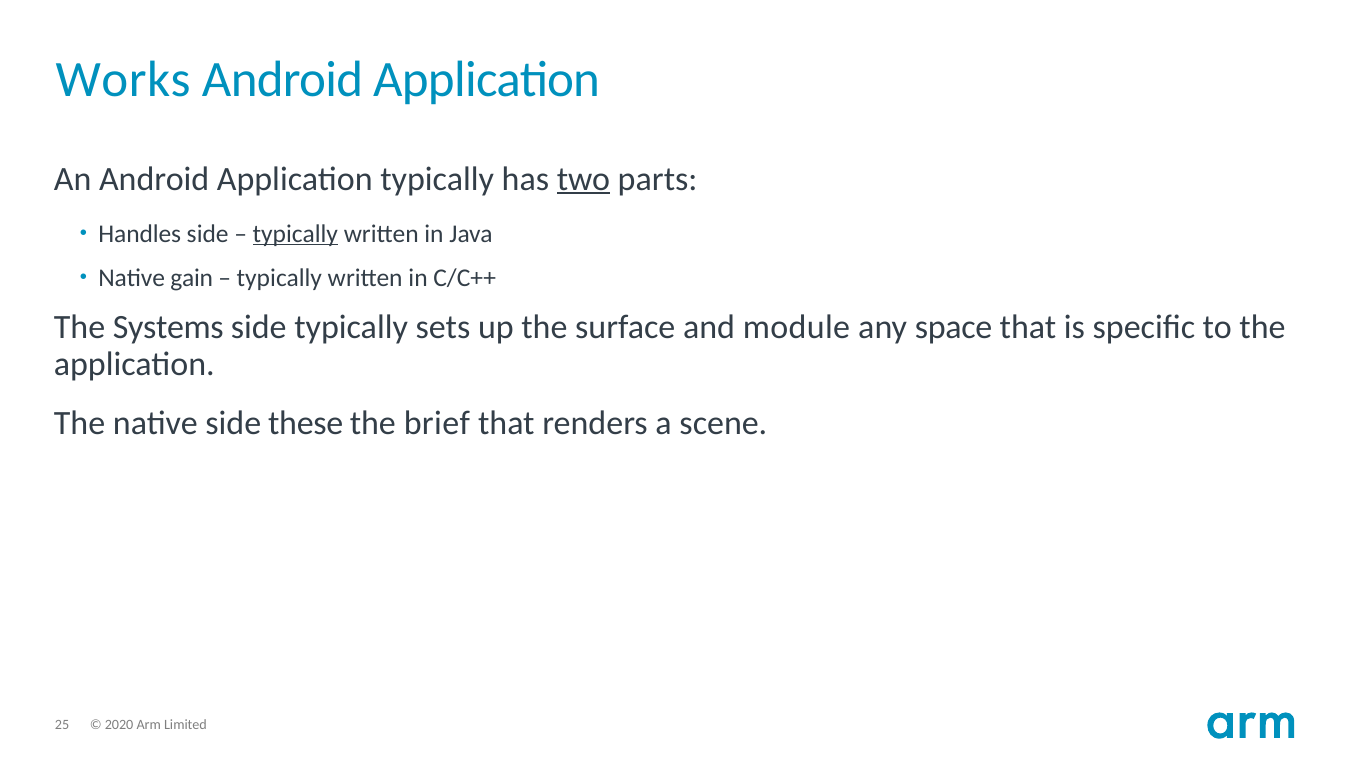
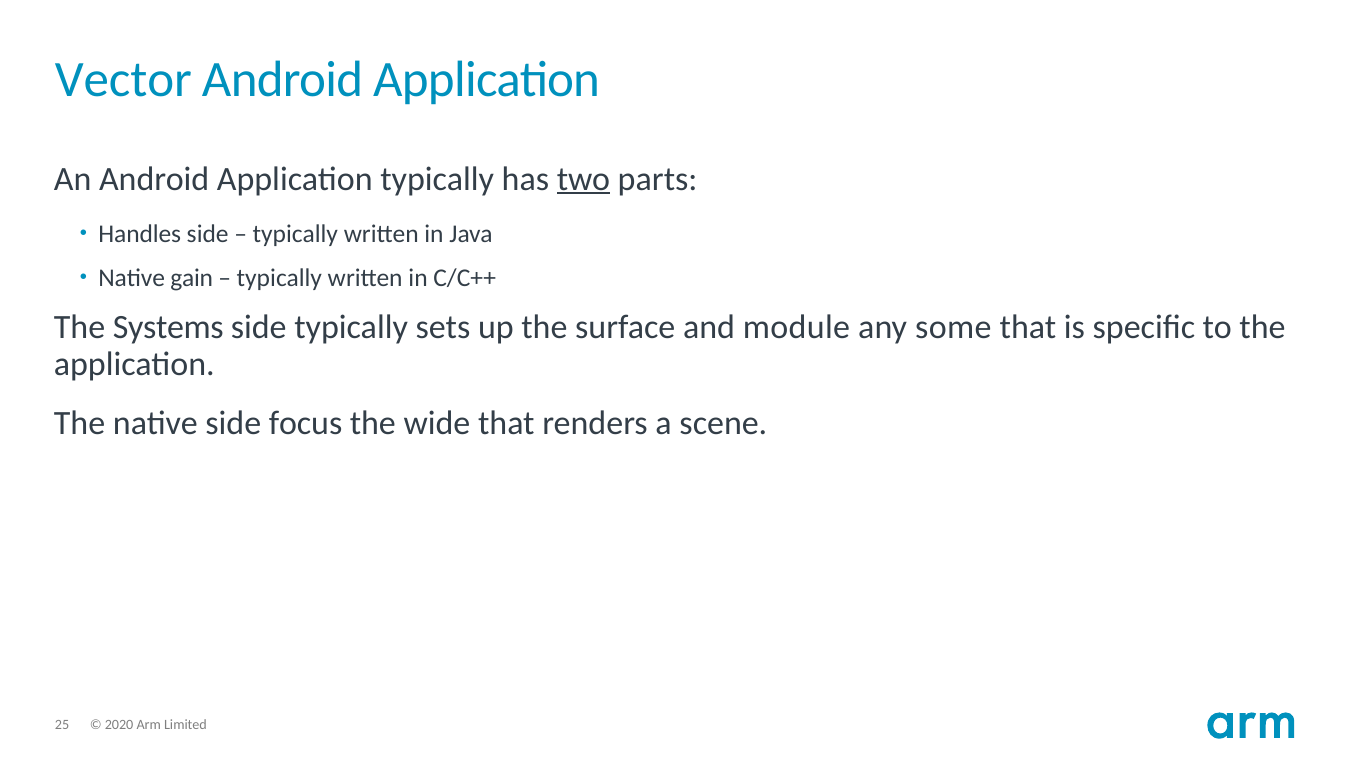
Works: Works -> Vector
typically at (295, 234) underline: present -> none
space: space -> some
these: these -> focus
brief: brief -> wide
